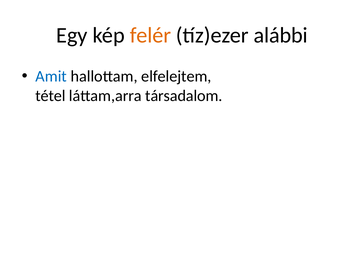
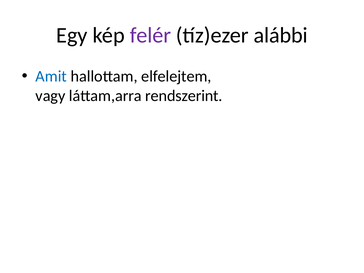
felér colour: orange -> purple
tétel: tétel -> vagy
társadalom: társadalom -> rendszerint
